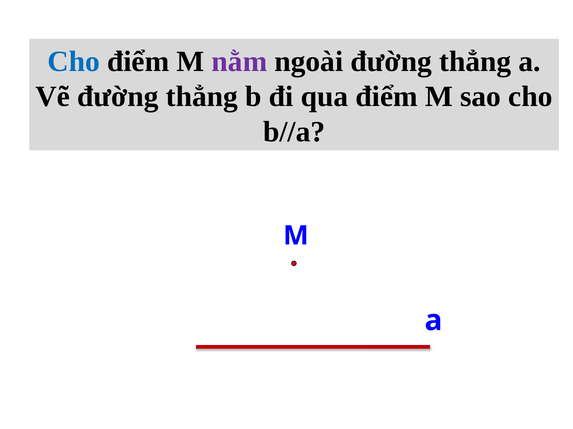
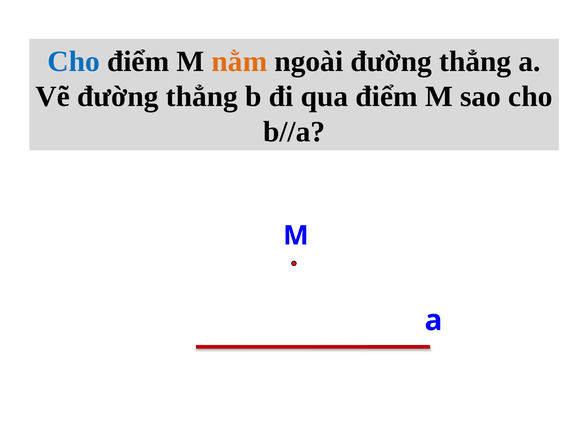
nằm colour: purple -> orange
